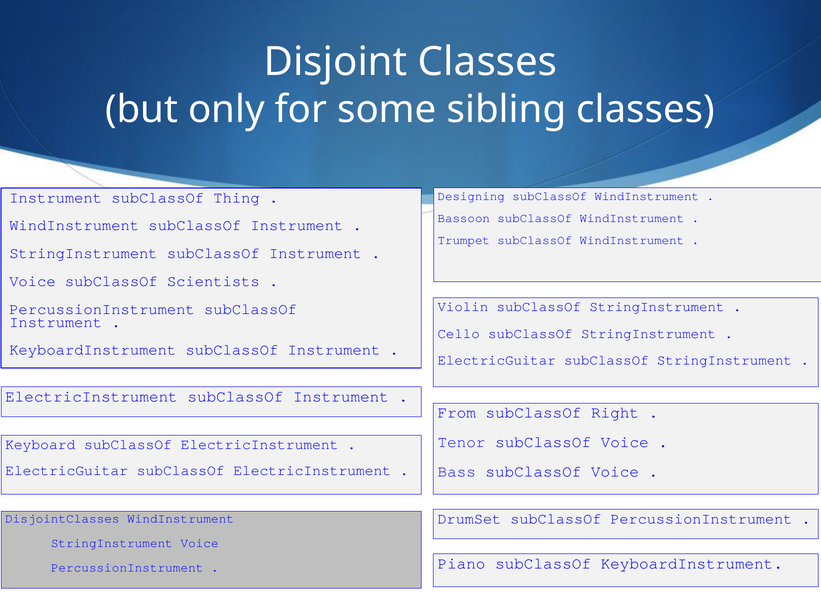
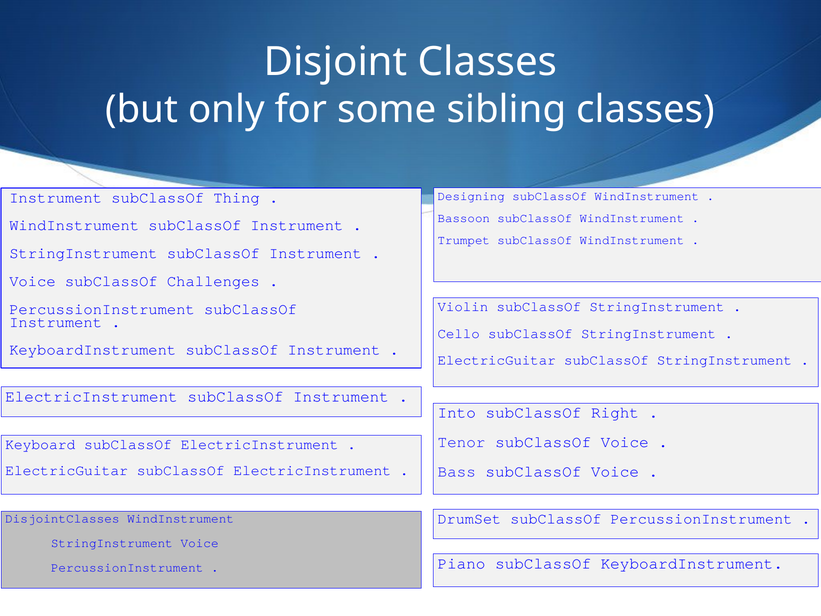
Scientists: Scientists -> Challenges
From: From -> Into
